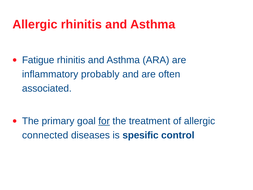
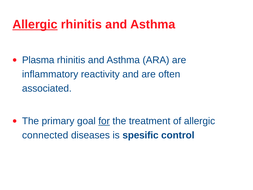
Allergic at (35, 24) underline: none -> present
Fatigue: Fatigue -> Plasma
probably: probably -> reactivity
